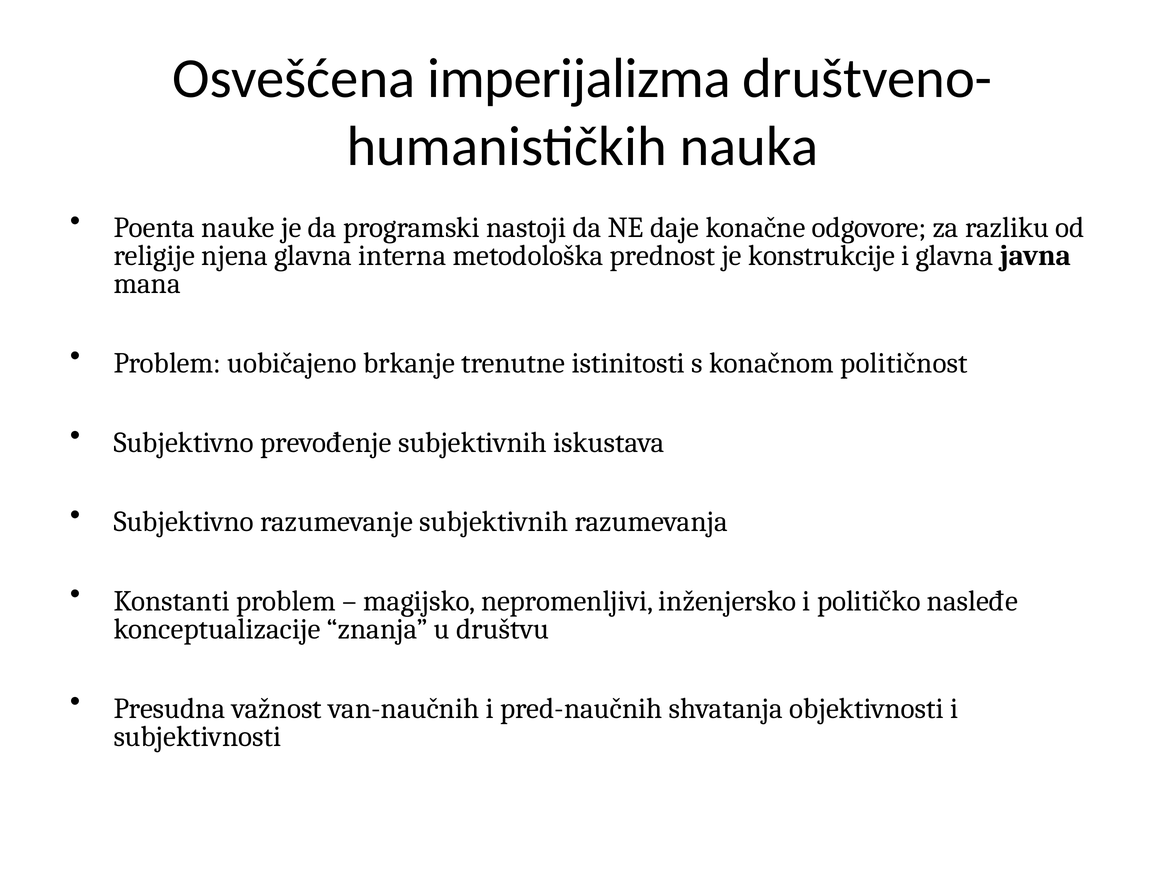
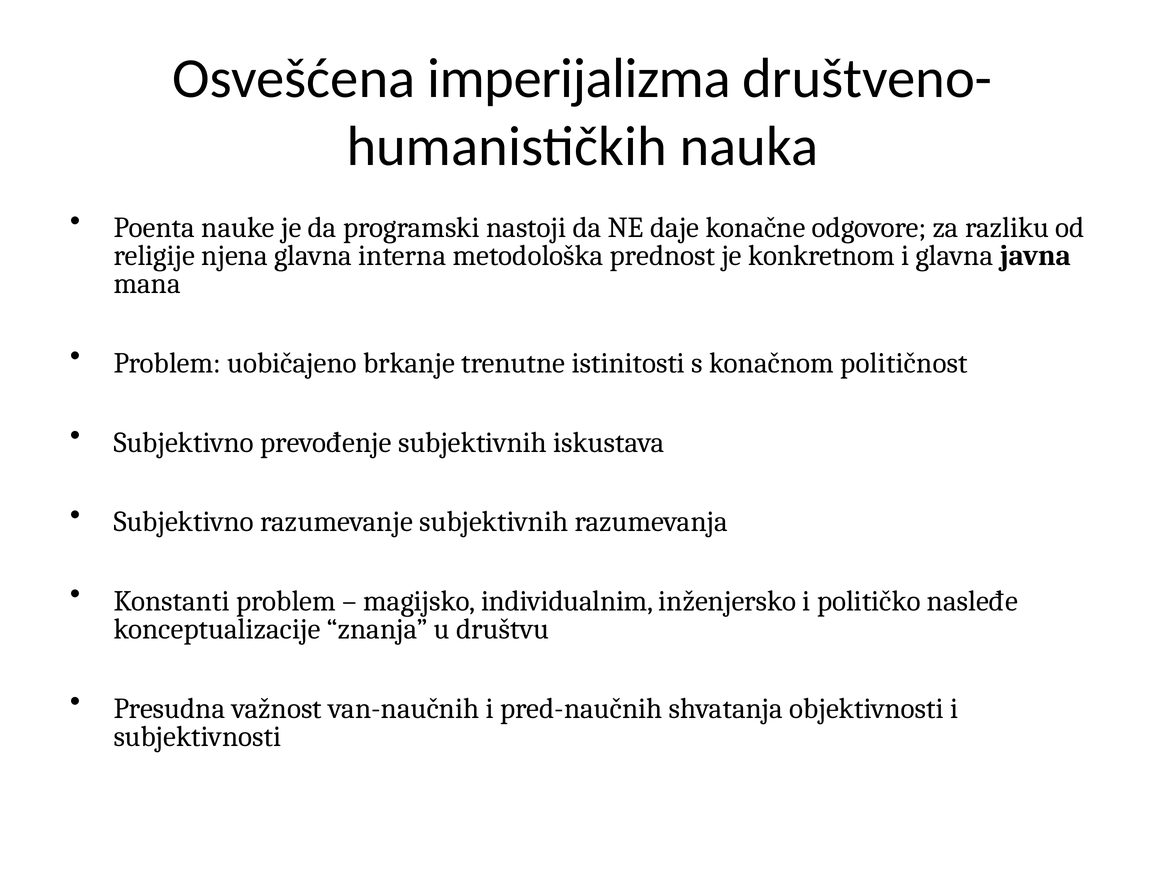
konstrukcije: konstrukcije -> konkretnom
nepromenljivi: nepromenljivi -> individualnim
